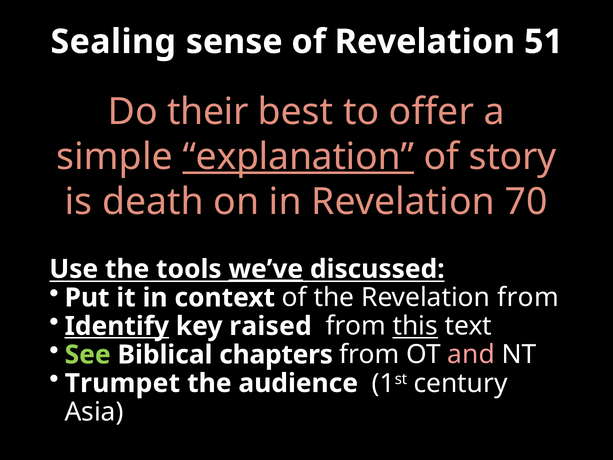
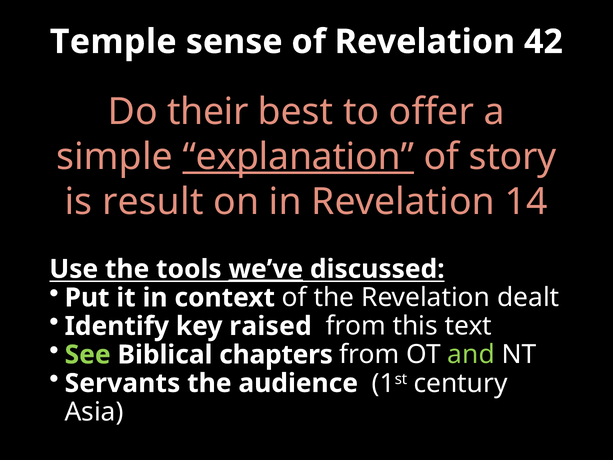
Sealing: Sealing -> Temple
51: 51 -> 42
death: death -> result
70: 70 -> 14
Revelation from: from -> dealt
Identify underline: present -> none
this underline: present -> none
and colour: pink -> light green
Trumpet: Trumpet -> Servants
